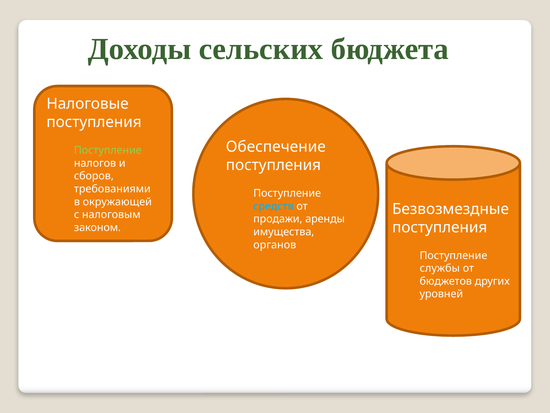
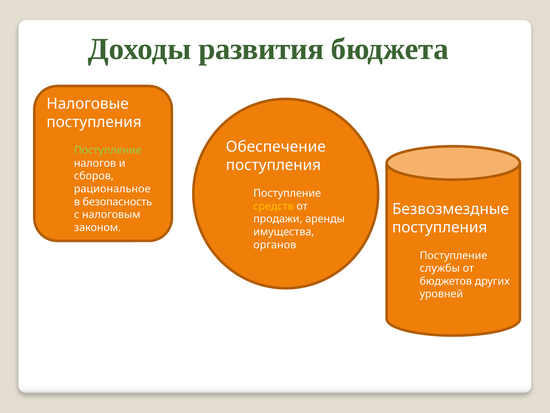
сельских: сельских -> развития
требованиями: требованиями -> рациональное
окружающей: окружающей -> безопасность
средств colour: light blue -> yellow
